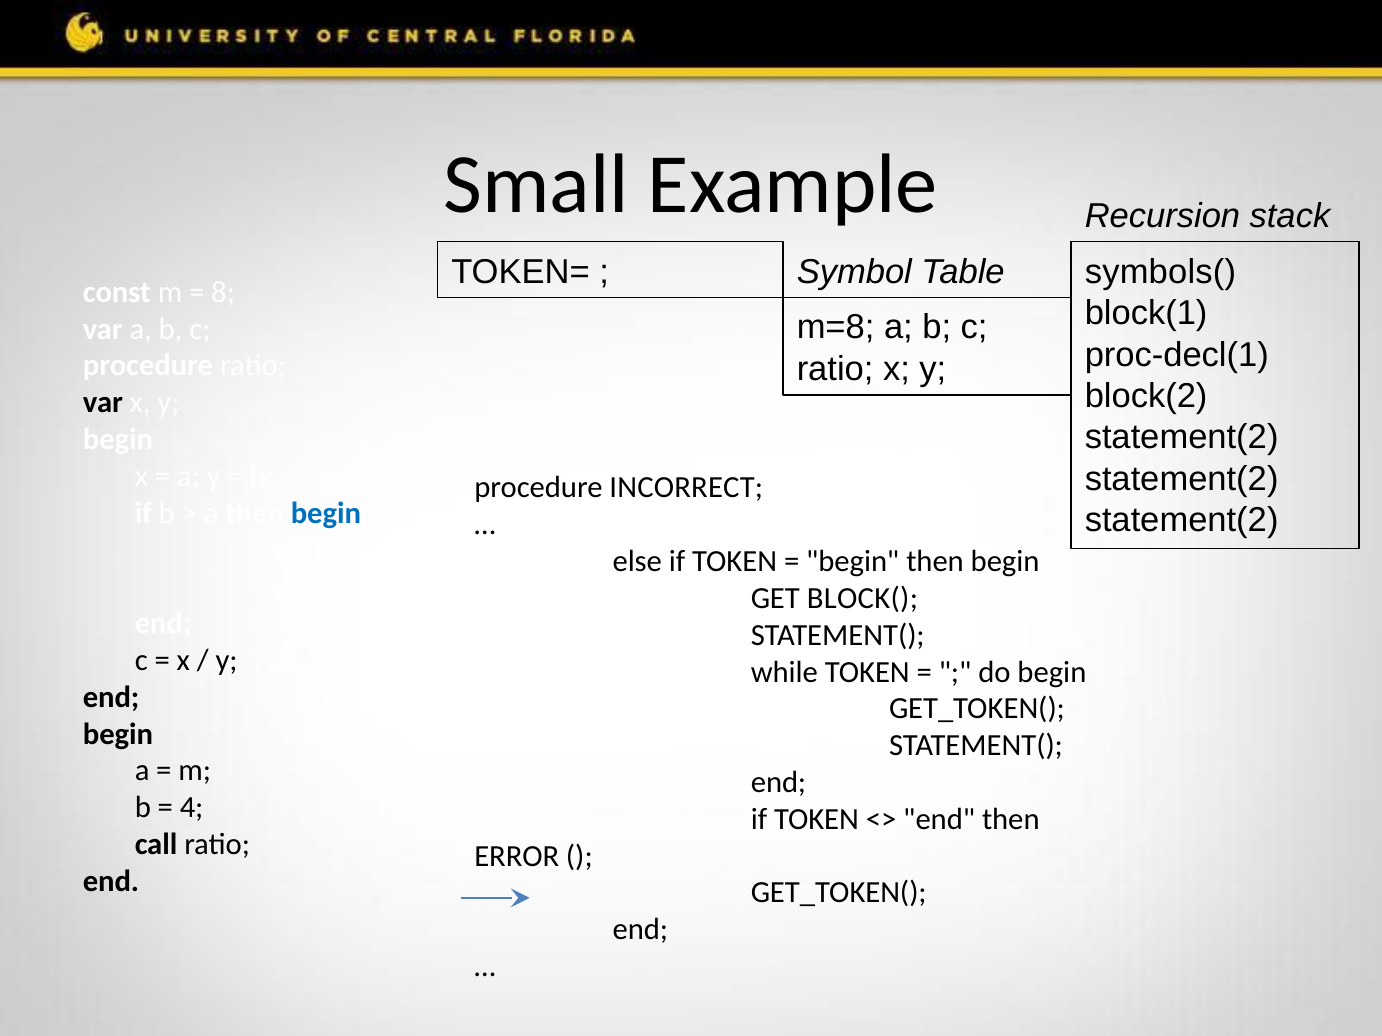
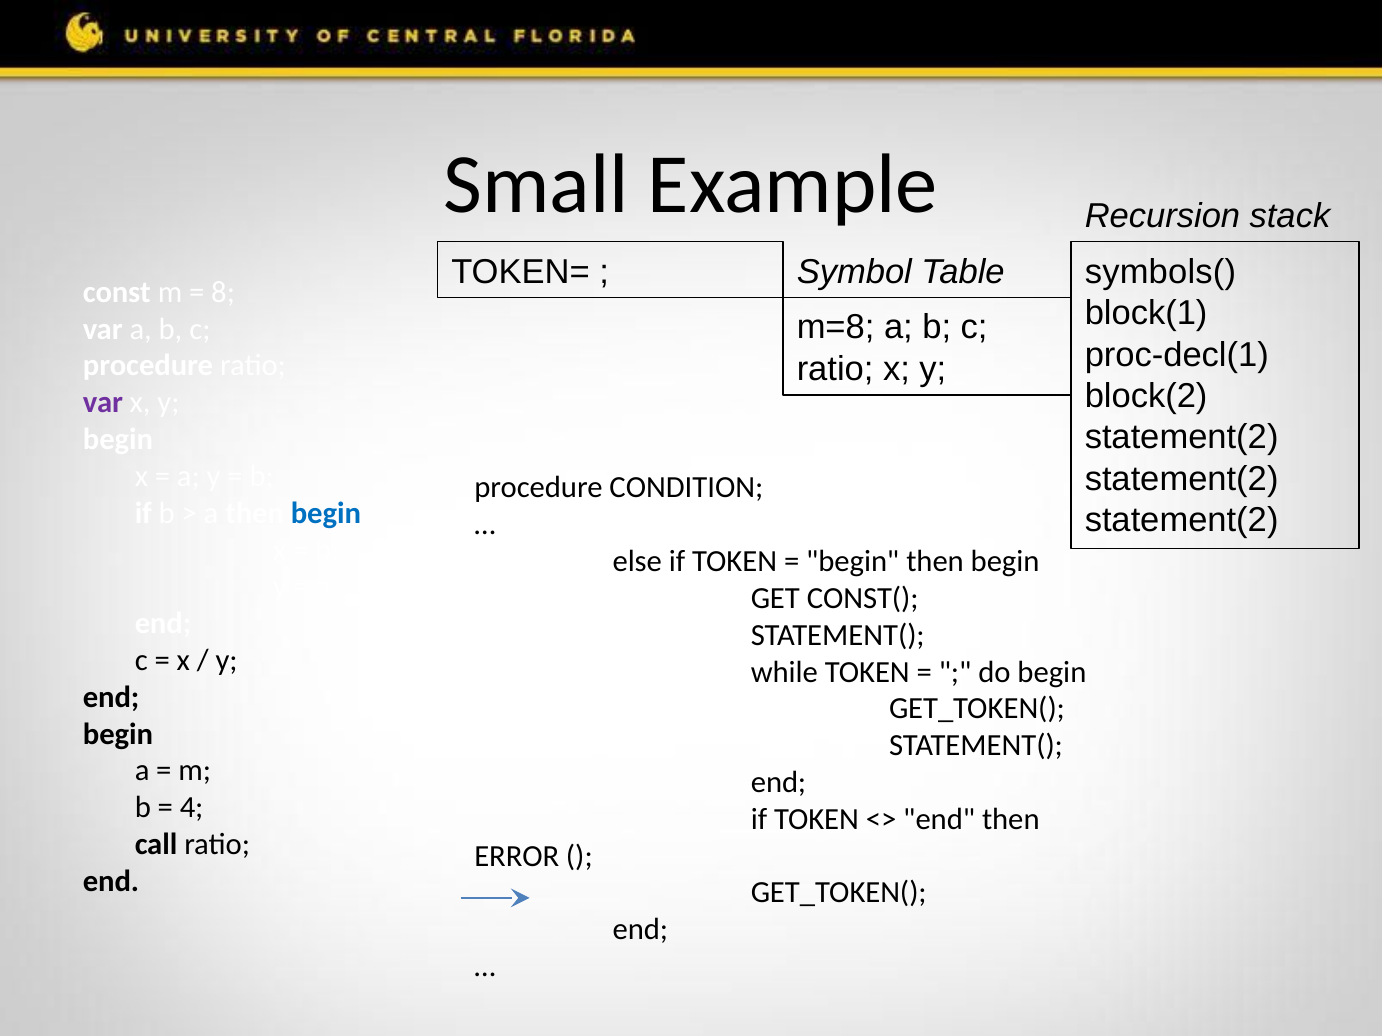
var at (103, 403) colour: black -> purple
INCORRECT: INCORRECT -> CONDITION
BLOCK(: BLOCK( -> CONST(
